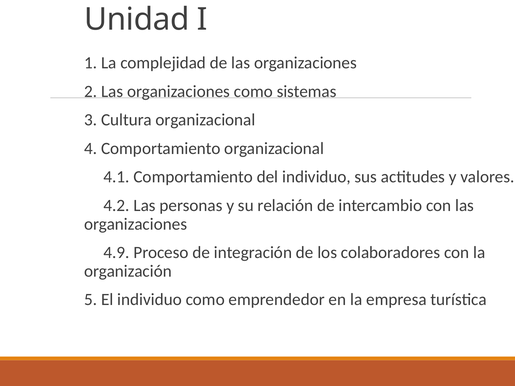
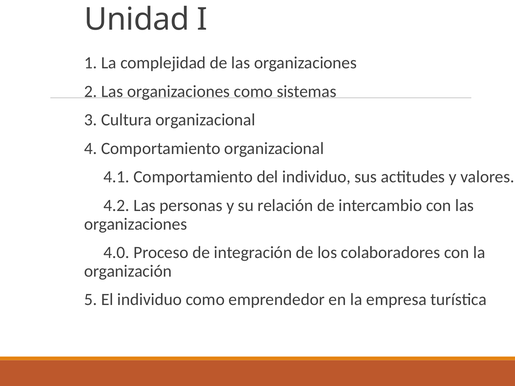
4.9: 4.9 -> 4.0
